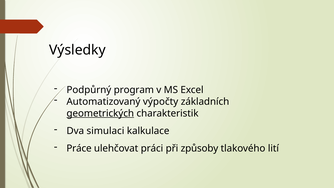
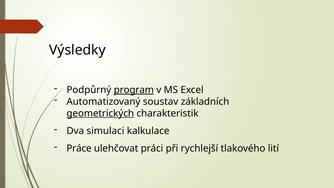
program underline: none -> present
výpočty: výpočty -> soustav
způsoby: způsoby -> rychlejší
